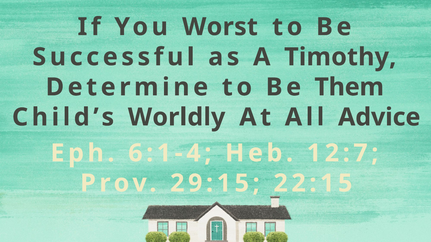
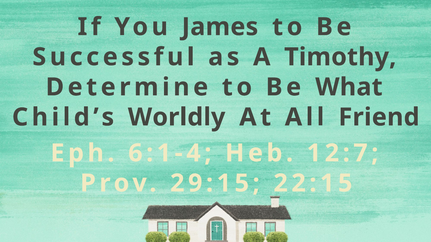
Worst: Worst -> James
Them: Them -> What
Advice: Advice -> Friend
